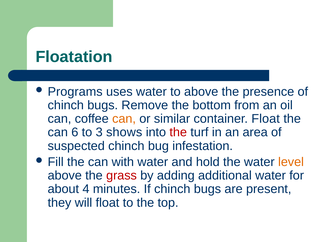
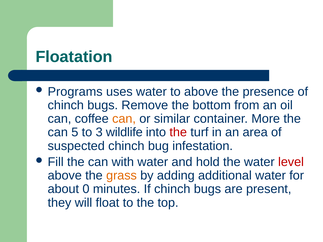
container Float: Float -> More
6: 6 -> 5
shows: shows -> wildlife
level colour: orange -> red
grass colour: red -> orange
4: 4 -> 0
